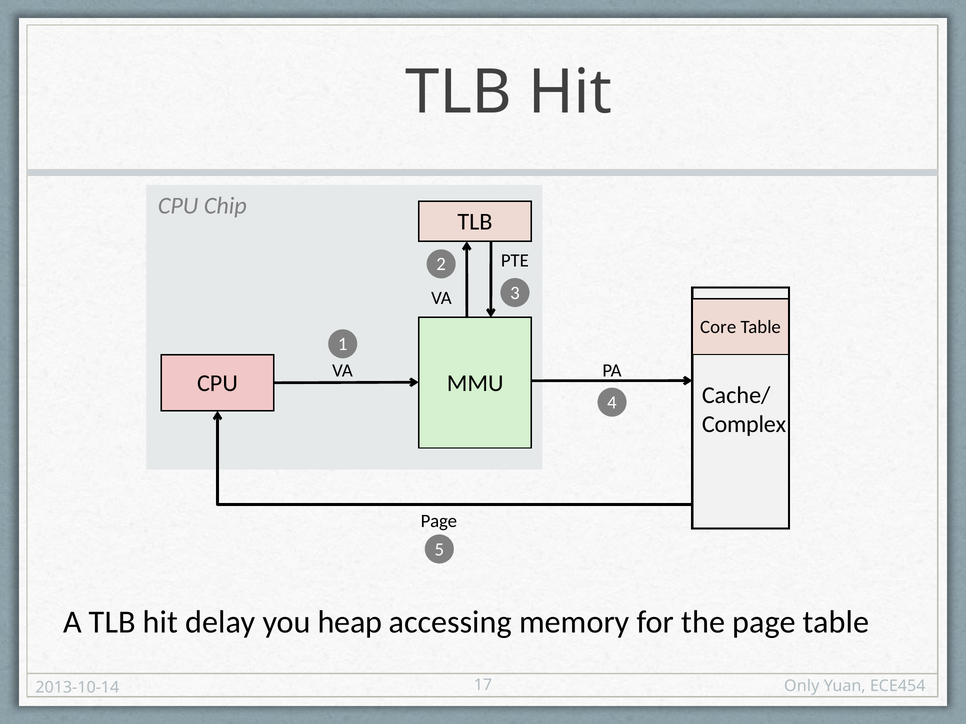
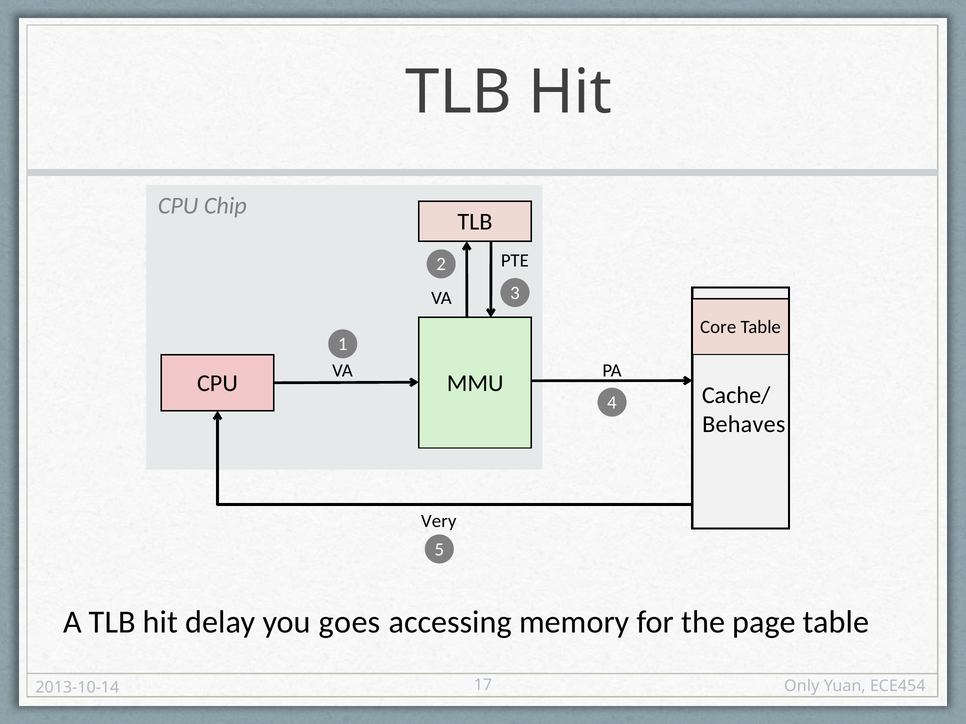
Complex: Complex -> Behaves
Page at (439, 521): Page -> Very
heap: heap -> goes
